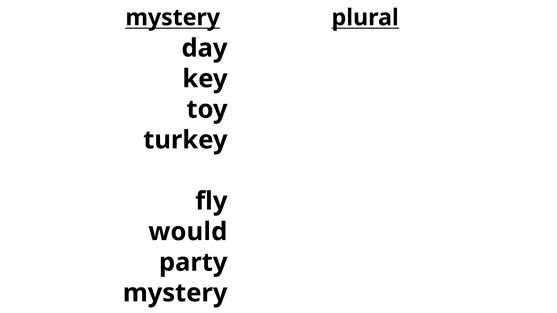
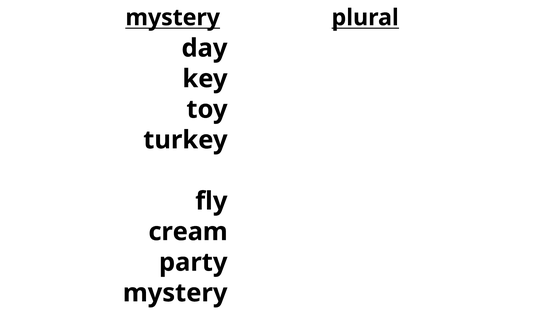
would: would -> cream
